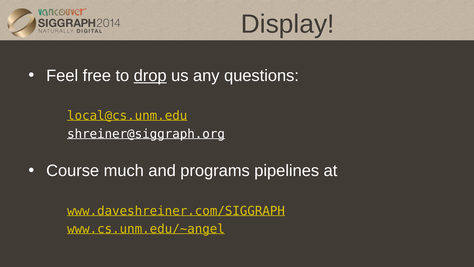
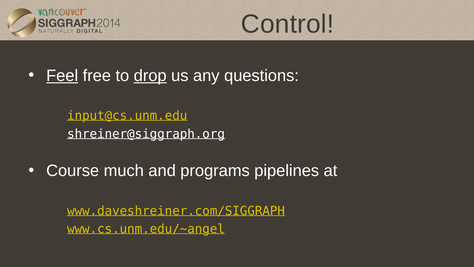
Display: Display -> Control
Feel underline: none -> present
local@cs.unm.edu: local@cs.unm.edu -> input@cs.unm.edu
